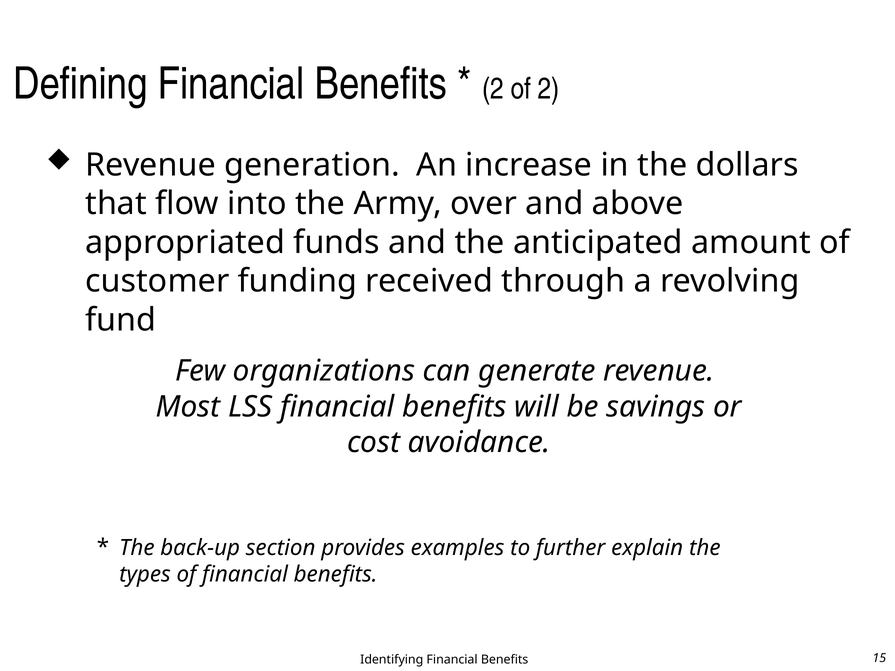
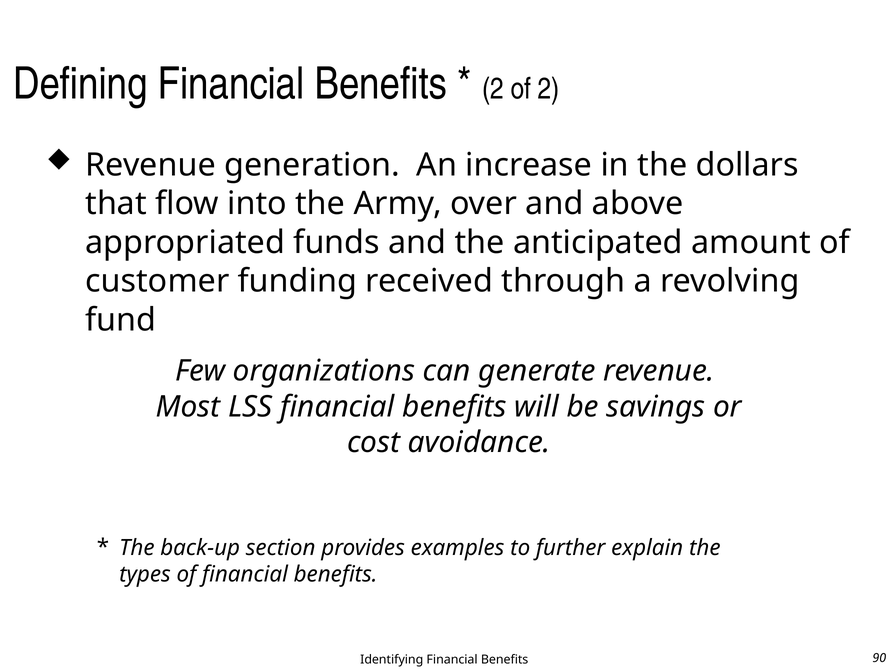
15: 15 -> 90
